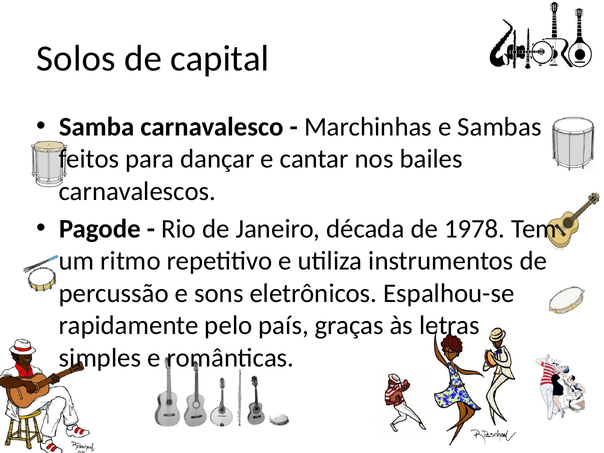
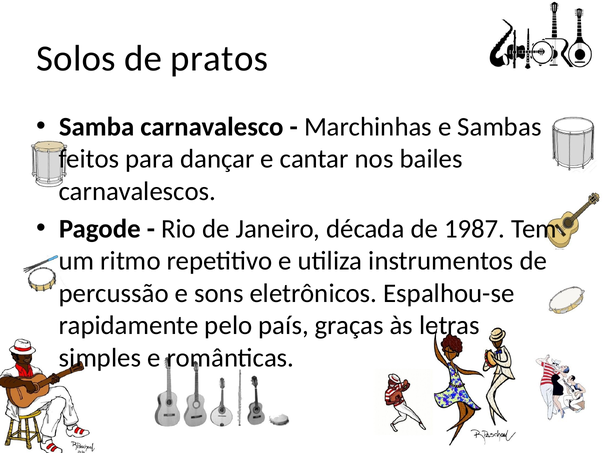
capital: capital -> pratos
1978: 1978 -> 1987
